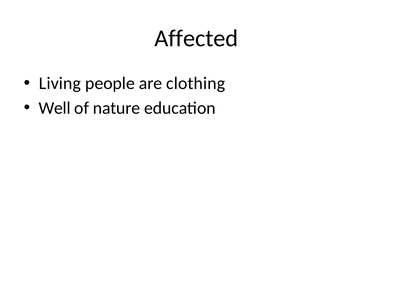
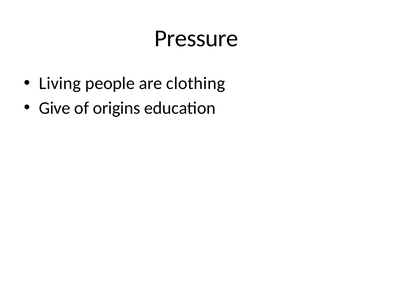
Affected: Affected -> Pressure
Well: Well -> Give
nature: nature -> origins
